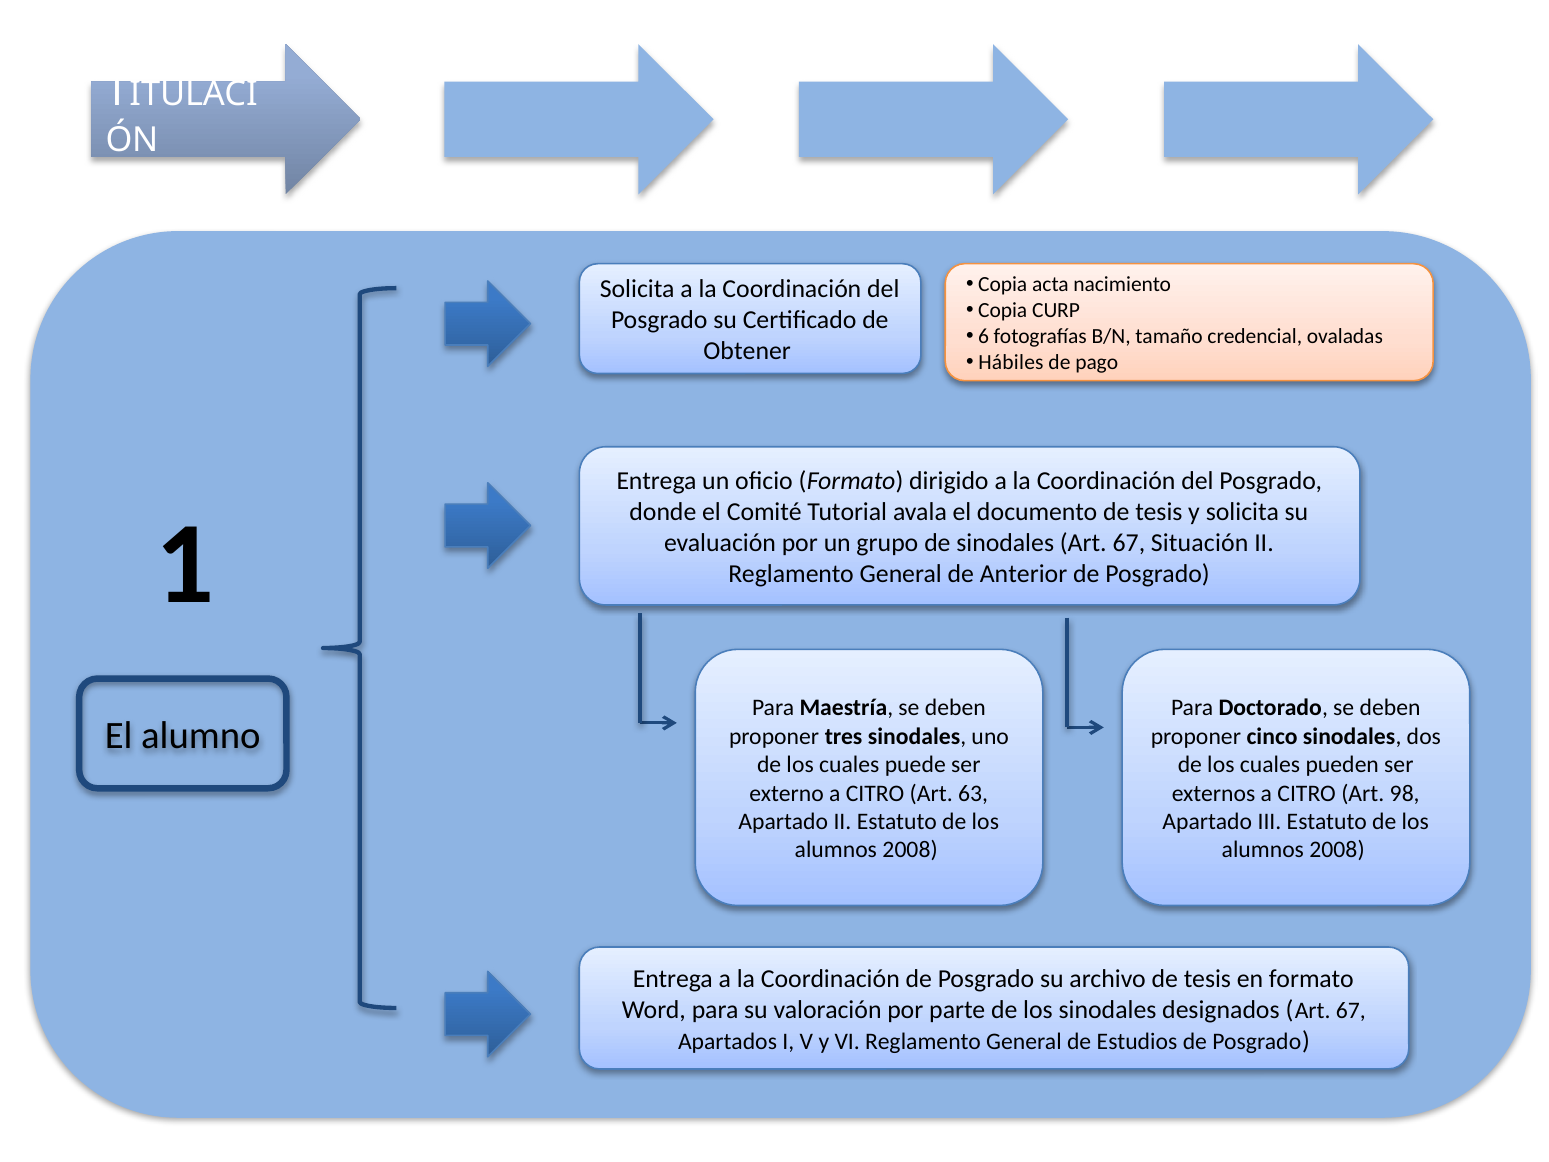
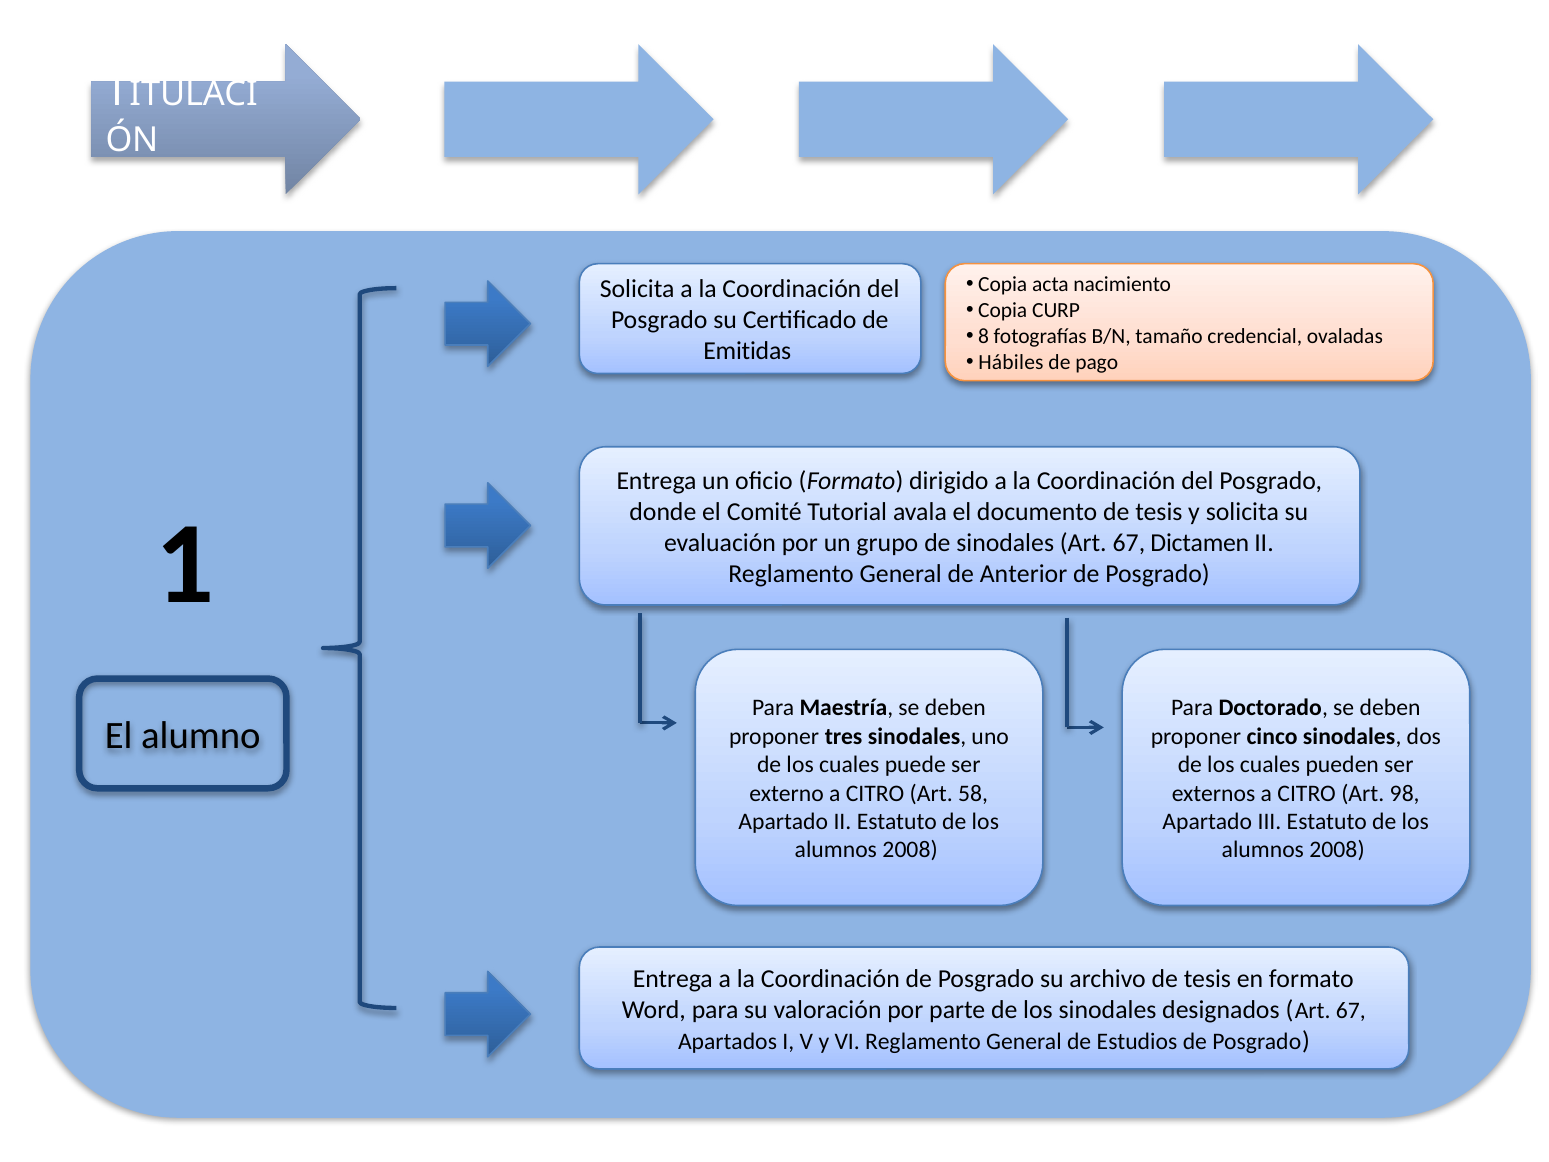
6: 6 -> 8
Obtener: Obtener -> Emitidas
Situación: Situación -> Dictamen
63: 63 -> 58
